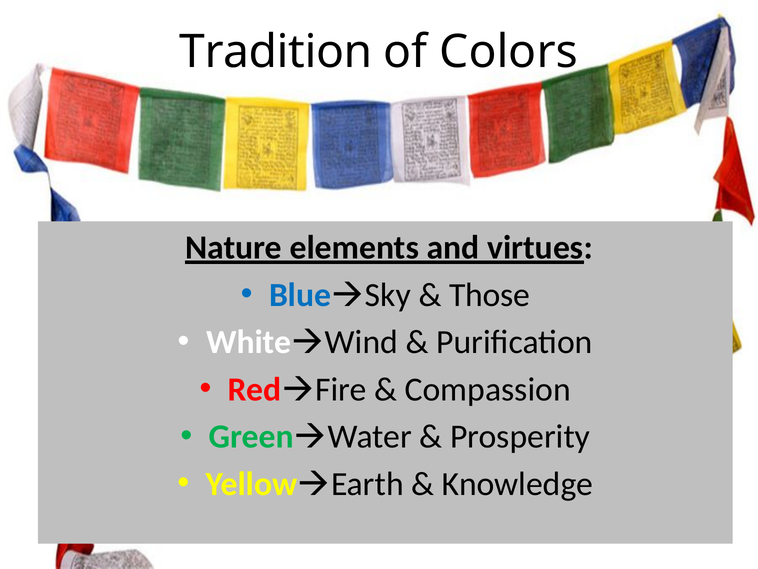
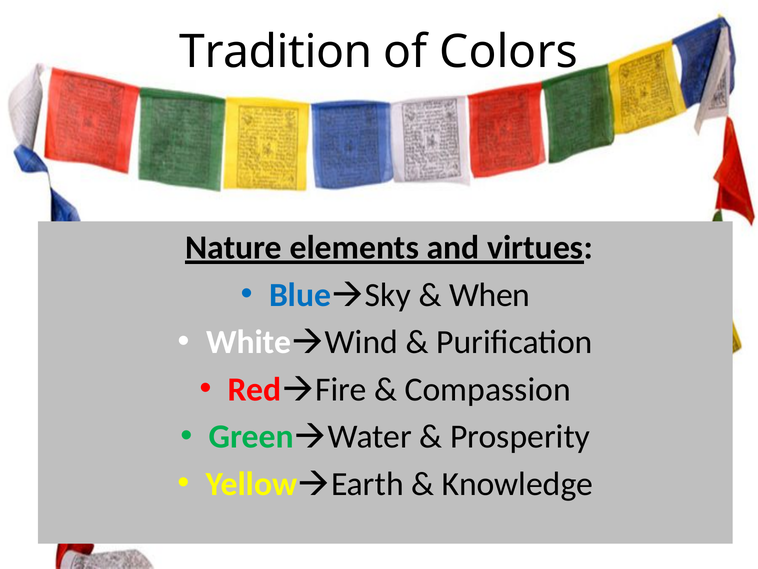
Those: Those -> When
